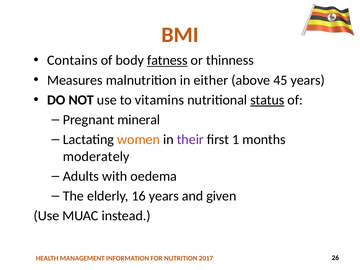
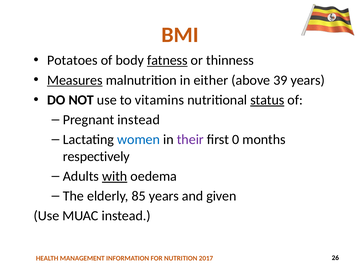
Contains: Contains -> Potatoes
Measures underline: none -> present
45: 45 -> 39
Pregnant mineral: mineral -> instead
women colour: orange -> blue
1: 1 -> 0
moderately: moderately -> respectively
with underline: none -> present
16: 16 -> 85
